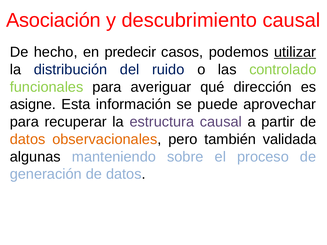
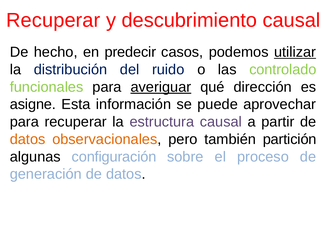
Asociación at (53, 20): Asociación -> Recuperar
averiguar underline: none -> present
validada: validada -> partición
manteniendo: manteniendo -> configuración
